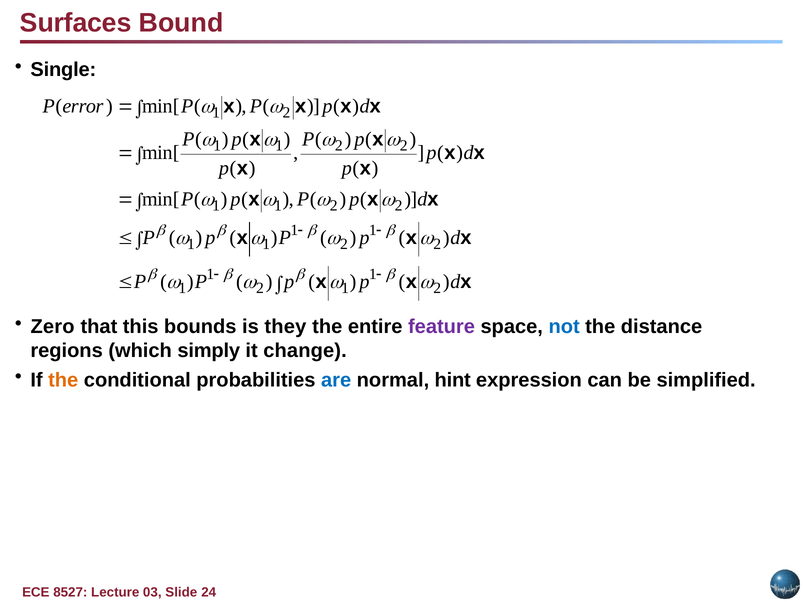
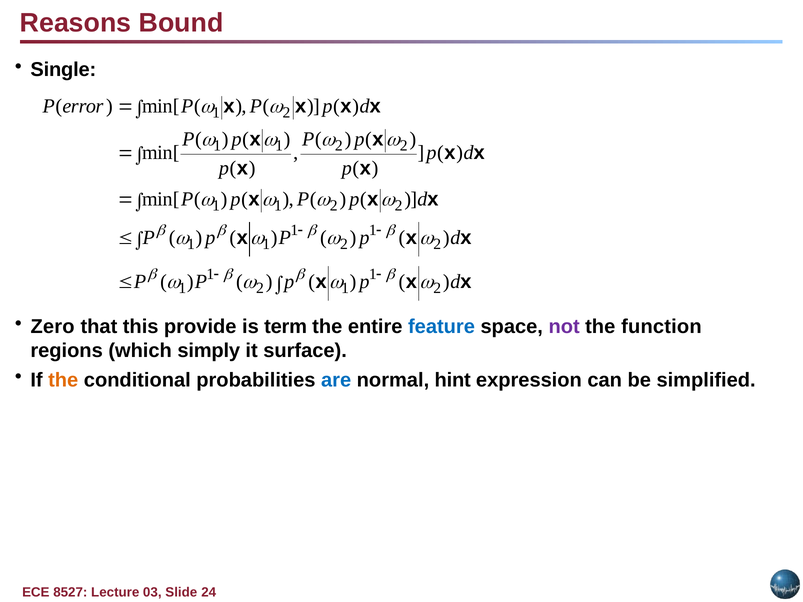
Surfaces: Surfaces -> Reasons
bounds: bounds -> provide
they: they -> term
feature colour: purple -> blue
not colour: blue -> purple
distance: distance -> function
change: change -> surface
